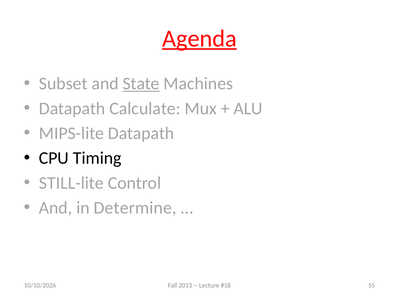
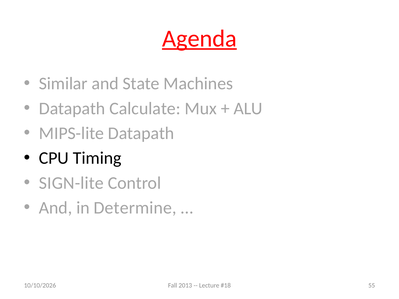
Subset: Subset -> Similar
State underline: present -> none
STILL-lite: STILL-lite -> SIGN-lite
